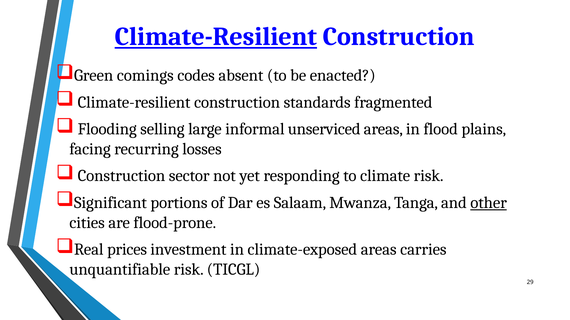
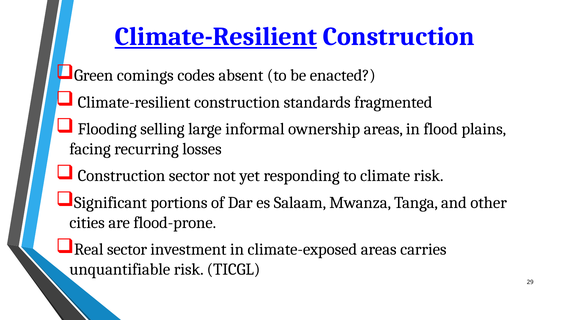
unserviced: unserviced -> ownership
other underline: present -> none
Real prices: prices -> sector
